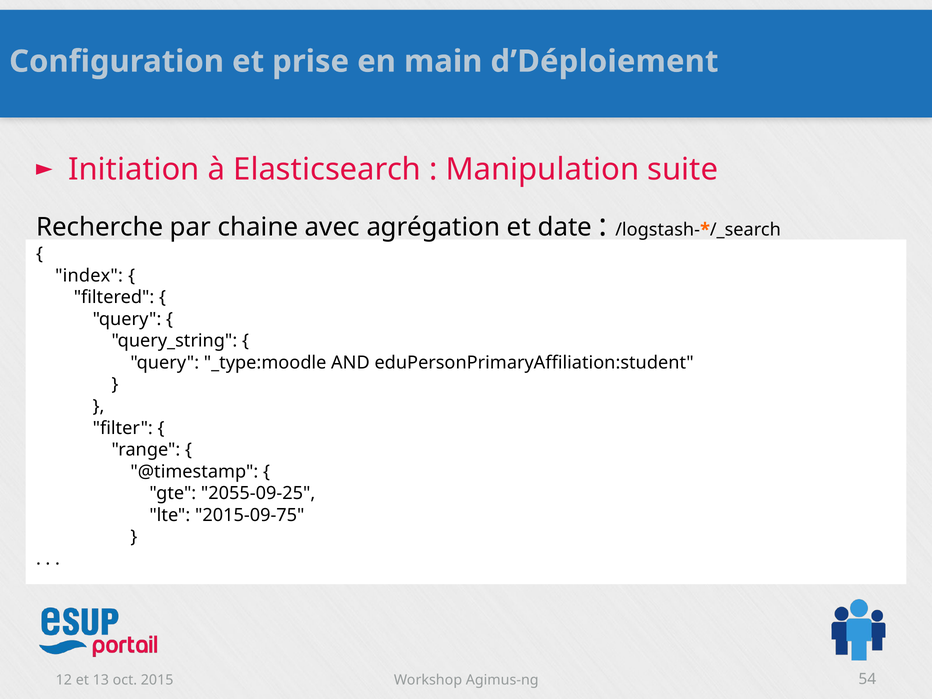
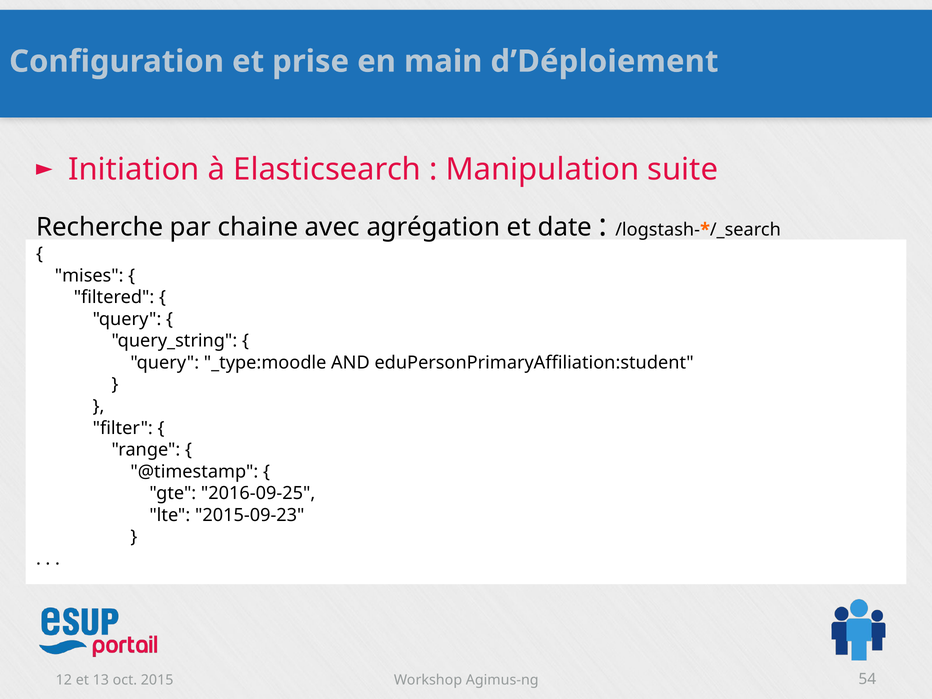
index: index -> mises
2055-09-25: 2055-09-25 -> 2016-09-25
2015-09-75: 2015-09-75 -> 2015-09-23
